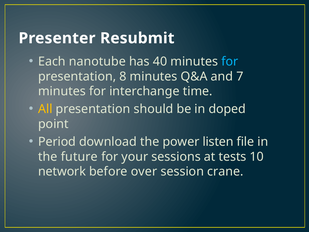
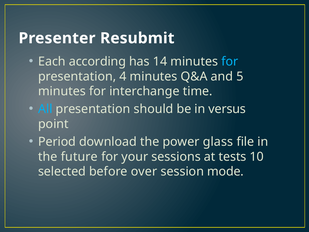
nanotube: nanotube -> according
40: 40 -> 14
8: 8 -> 4
7: 7 -> 5
All colour: yellow -> light blue
doped: doped -> versus
listen: listen -> glass
network: network -> selected
crane: crane -> mode
